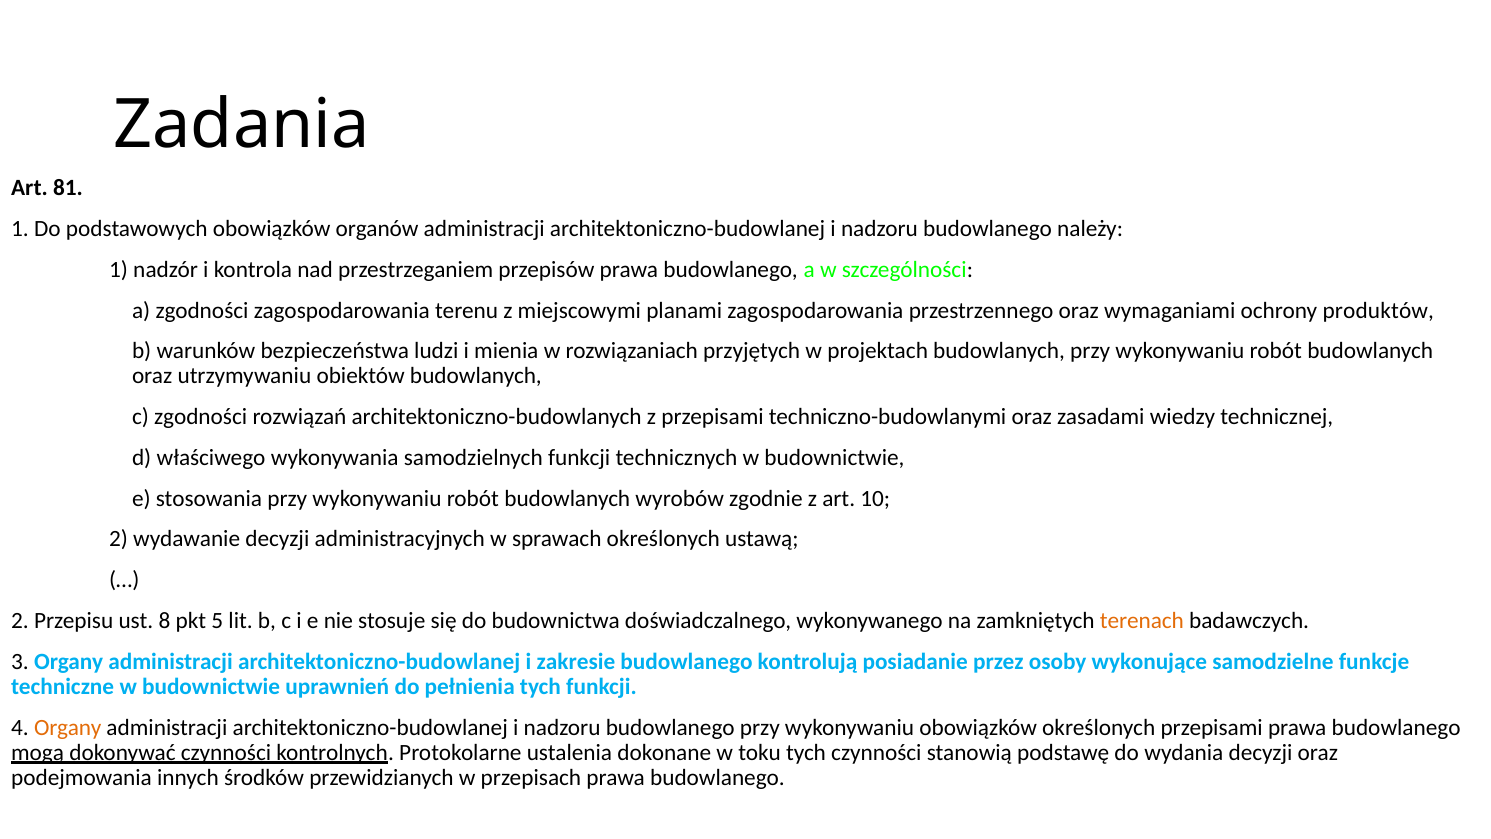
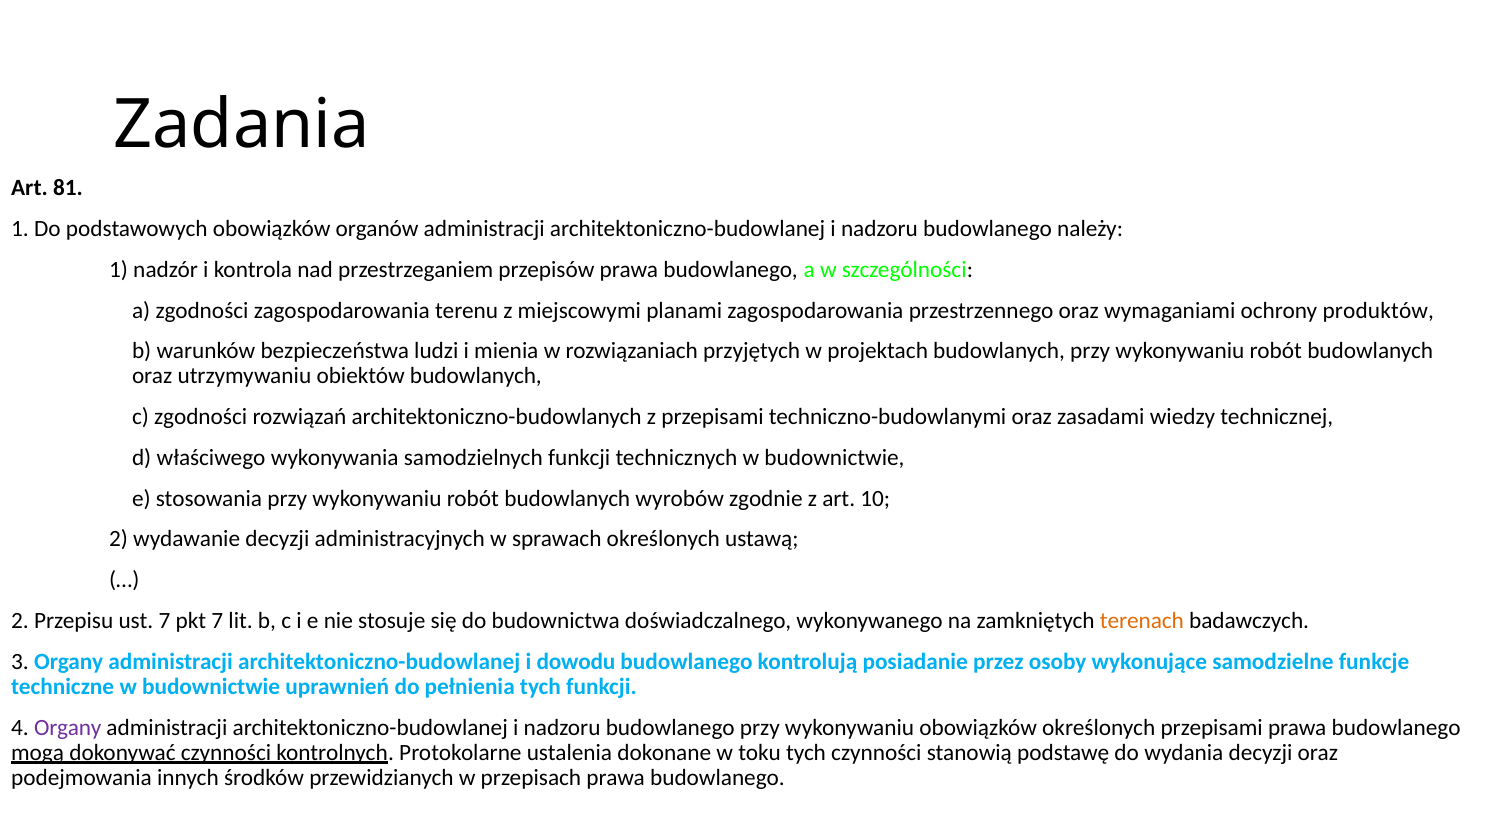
ust 8: 8 -> 7
pkt 5: 5 -> 7
zakresie: zakresie -> dowodu
Organy at (68, 727) colour: orange -> purple
